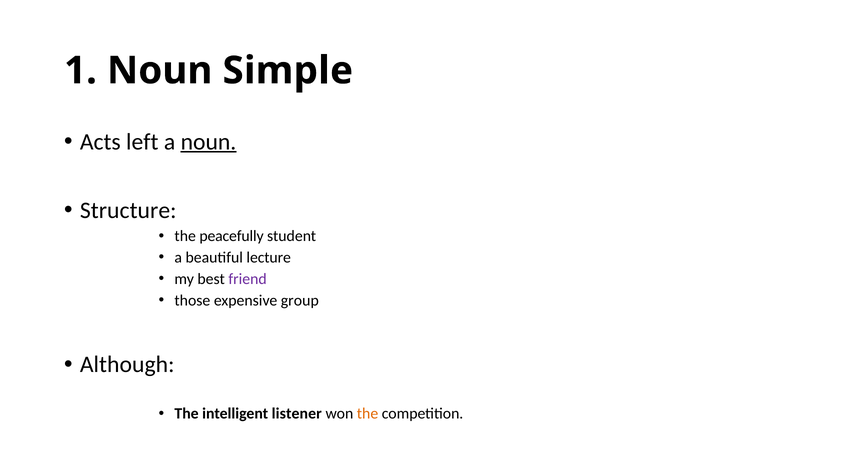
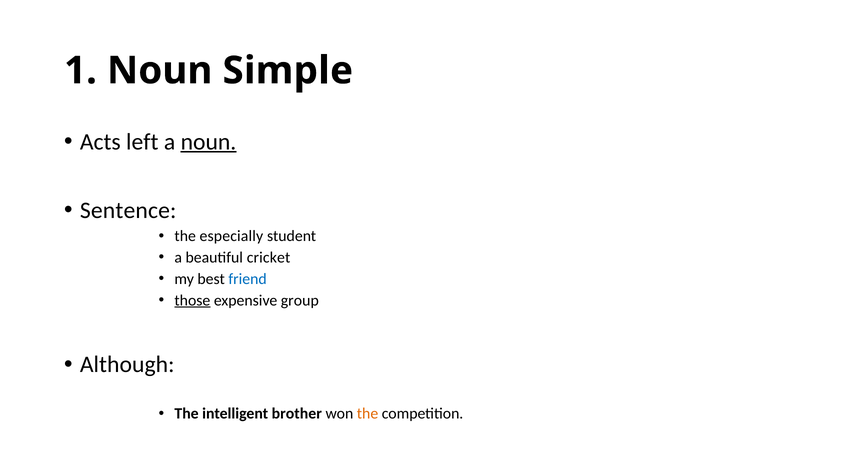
Structure: Structure -> Sentence
peacefully: peacefully -> especially
lecture: lecture -> cricket
friend colour: purple -> blue
those underline: none -> present
listener: listener -> brother
